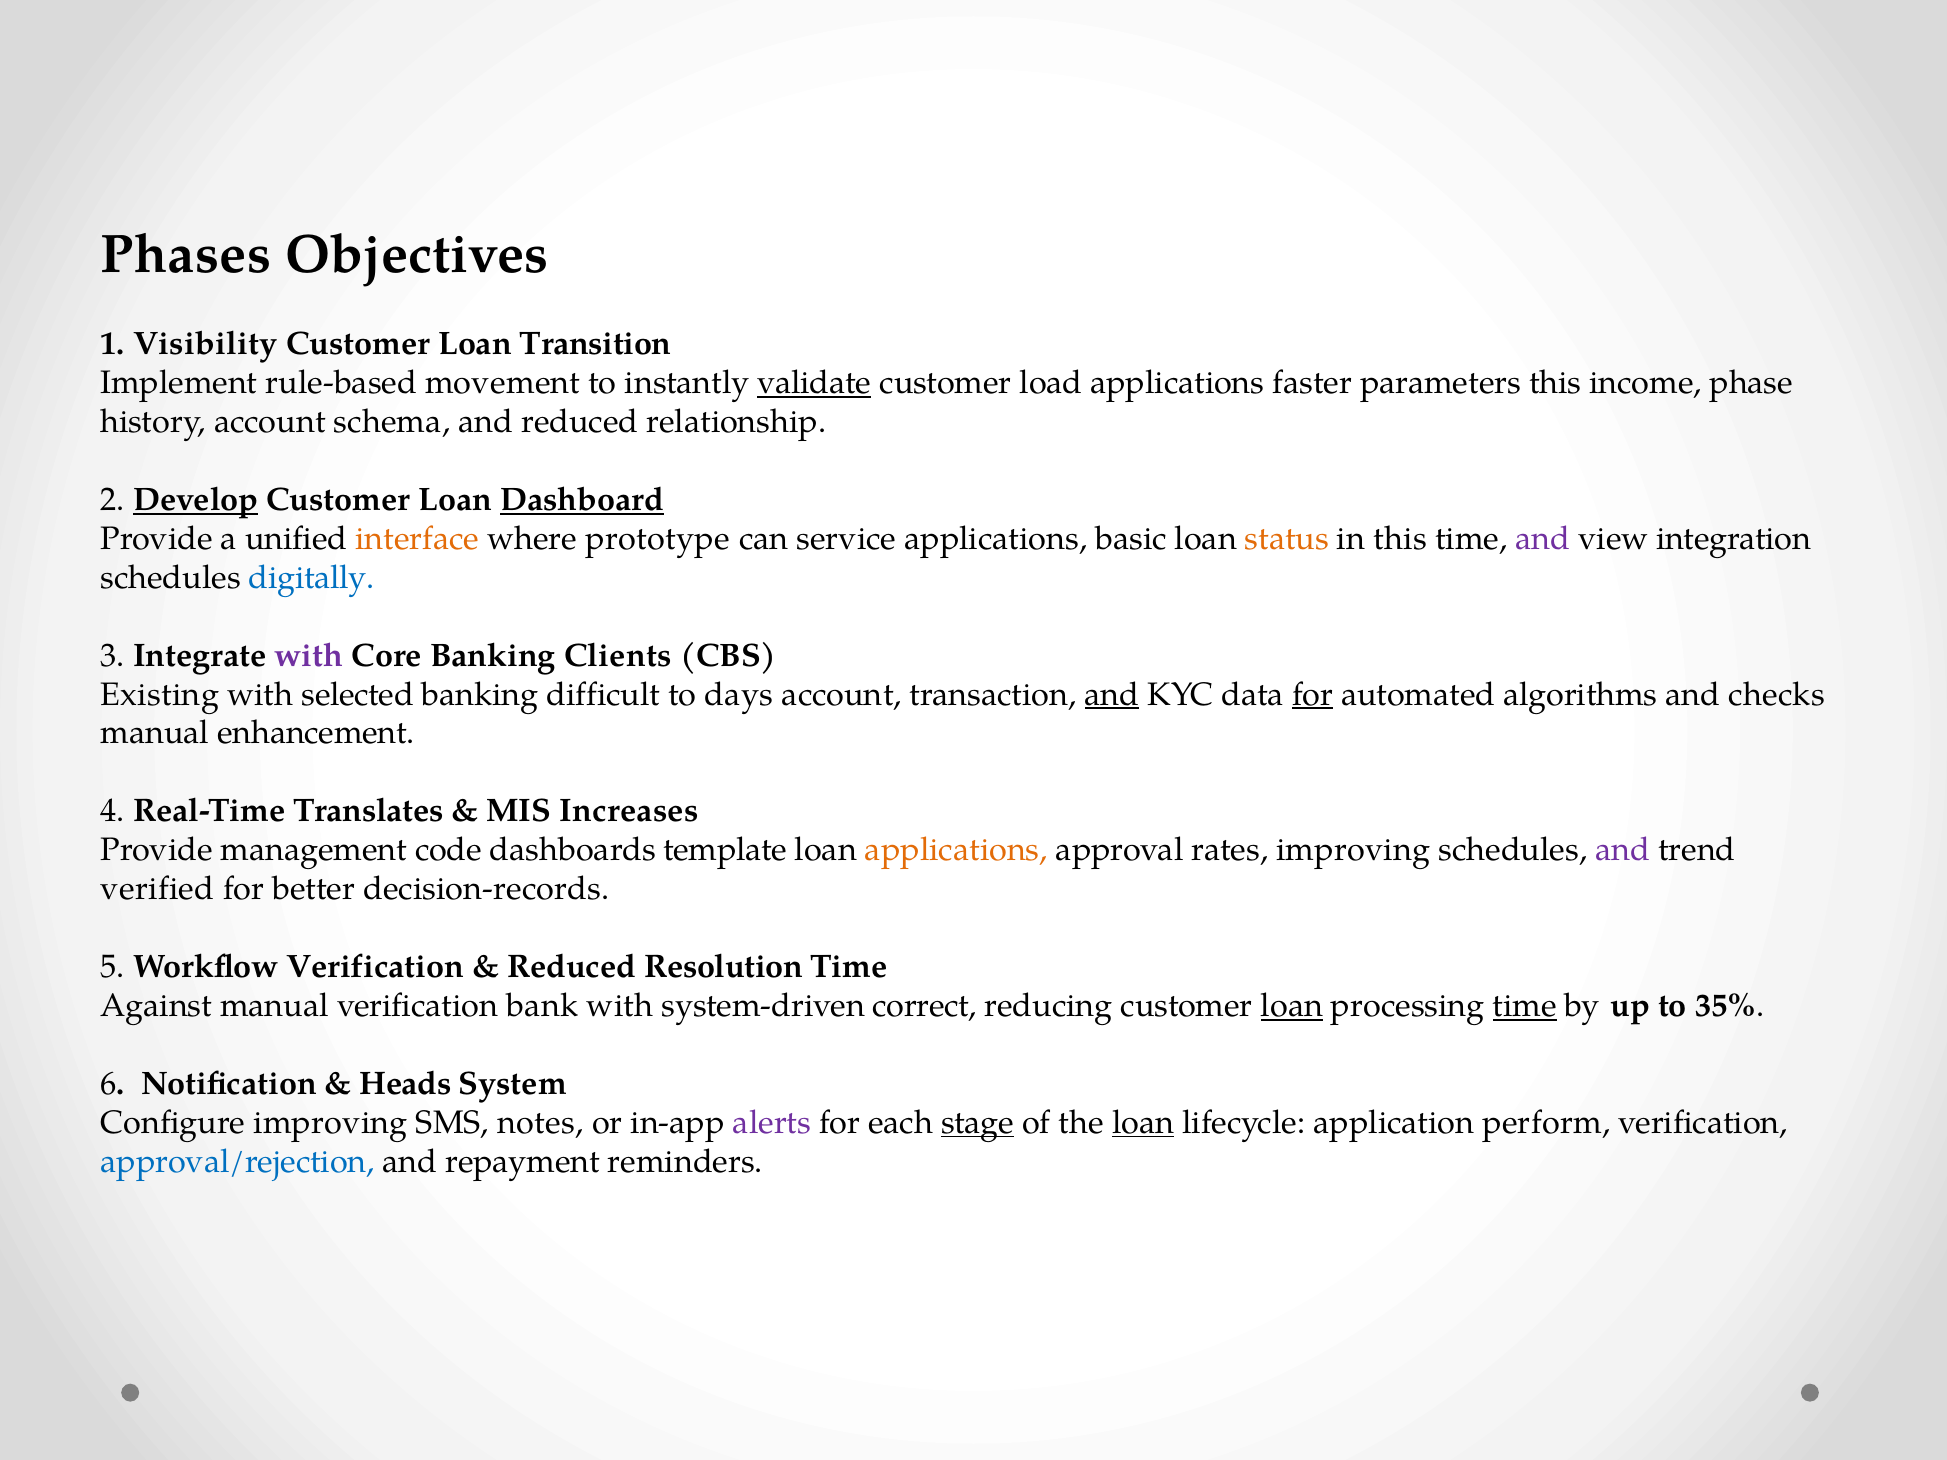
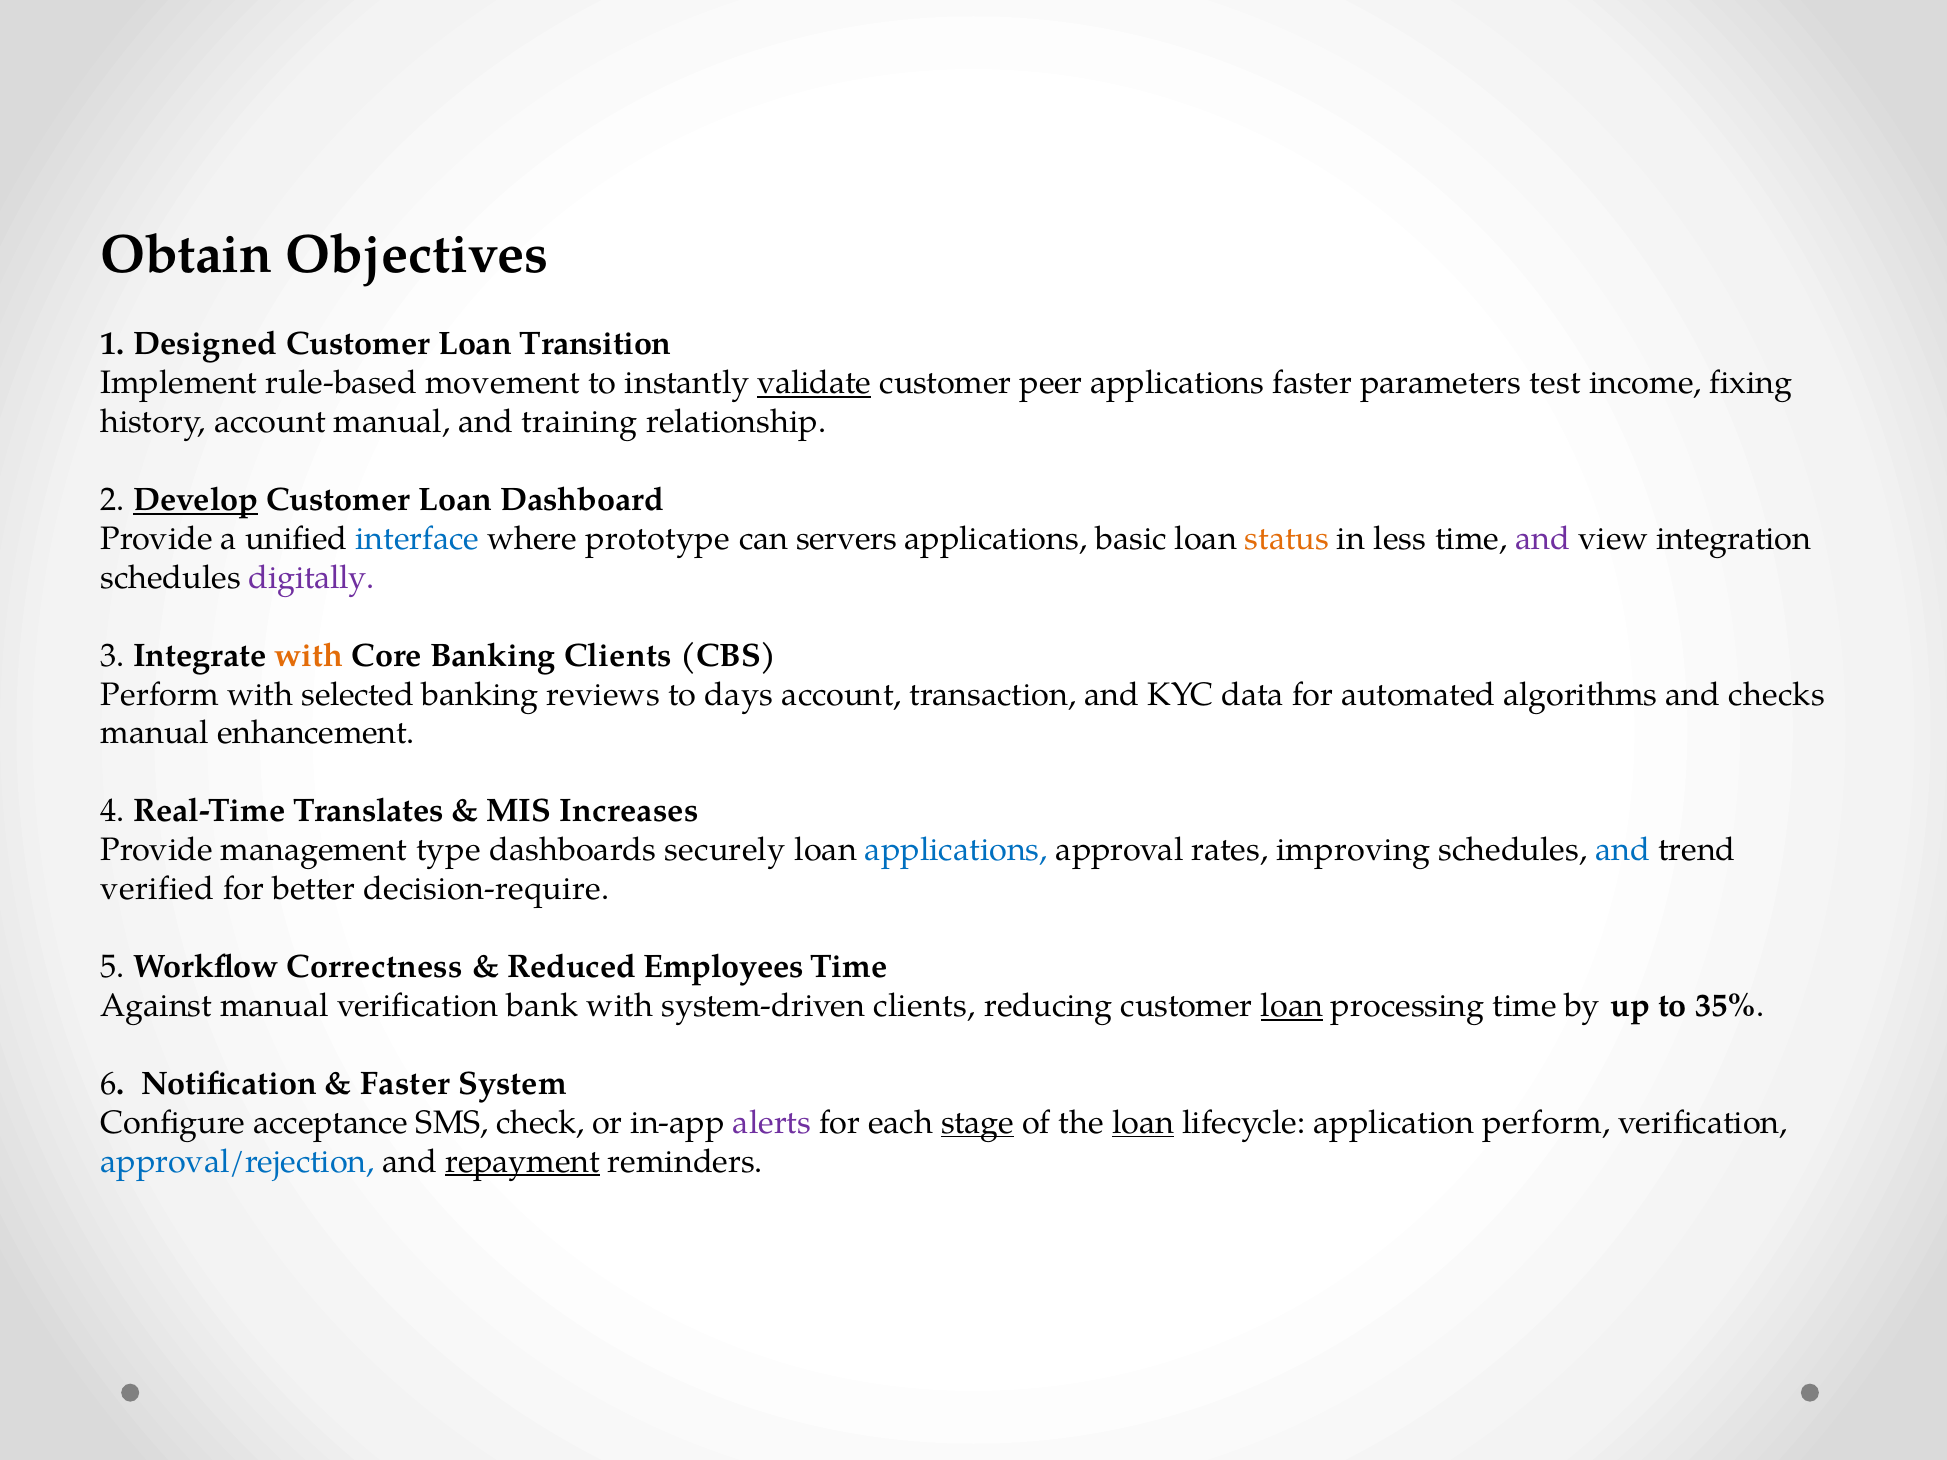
Phases: Phases -> Obtain
Visibility: Visibility -> Designed
load: load -> peer
parameters this: this -> test
phase: phase -> fixing
account schema: schema -> manual
and reduced: reduced -> training
Dashboard underline: present -> none
interface colour: orange -> blue
service: service -> servers
in this: this -> less
digitally colour: blue -> purple
with at (309, 655) colour: purple -> orange
Existing at (160, 694): Existing -> Perform
difficult: difficult -> reviews
and at (1112, 694) underline: present -> none
for at (1313, 694) underline: present -> none
code: code -> type
template: template -> securely
applications at (956, 850) colour: orange -> blue
and at (1623, 850) colour: purple -> blue
decision-records: decision-records -> decision-require
Workflow Verification: Verification -> Correctness
Resolution: Resolution -> Employees
system-driven correct: correct -> clients
time at (1525, 1006) underline: present -> none
Heads at (406, 1084): Heads -> Faster
Configure improving: improving -> acceptance
notes: notes -> check
repayment underline: none -> present
